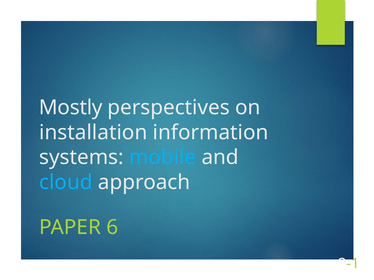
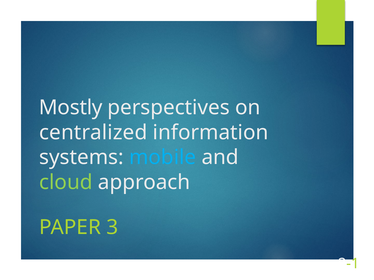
installation: installation -> centralized
cloud colour: light blue -> light green
6: 6 -> 3
